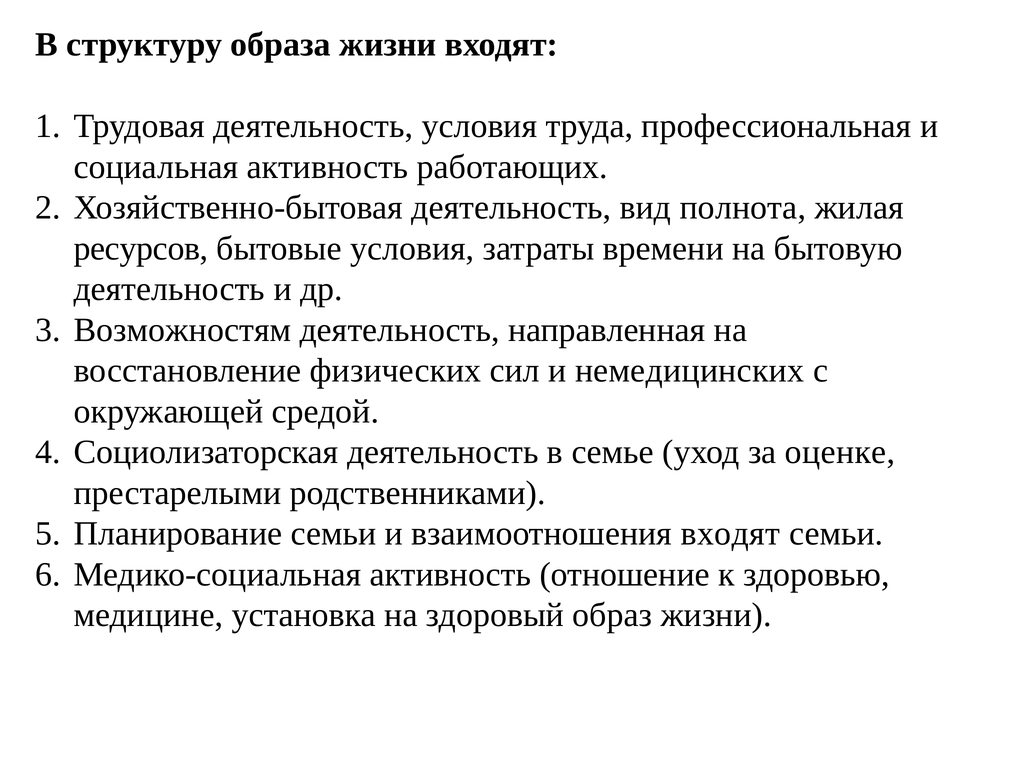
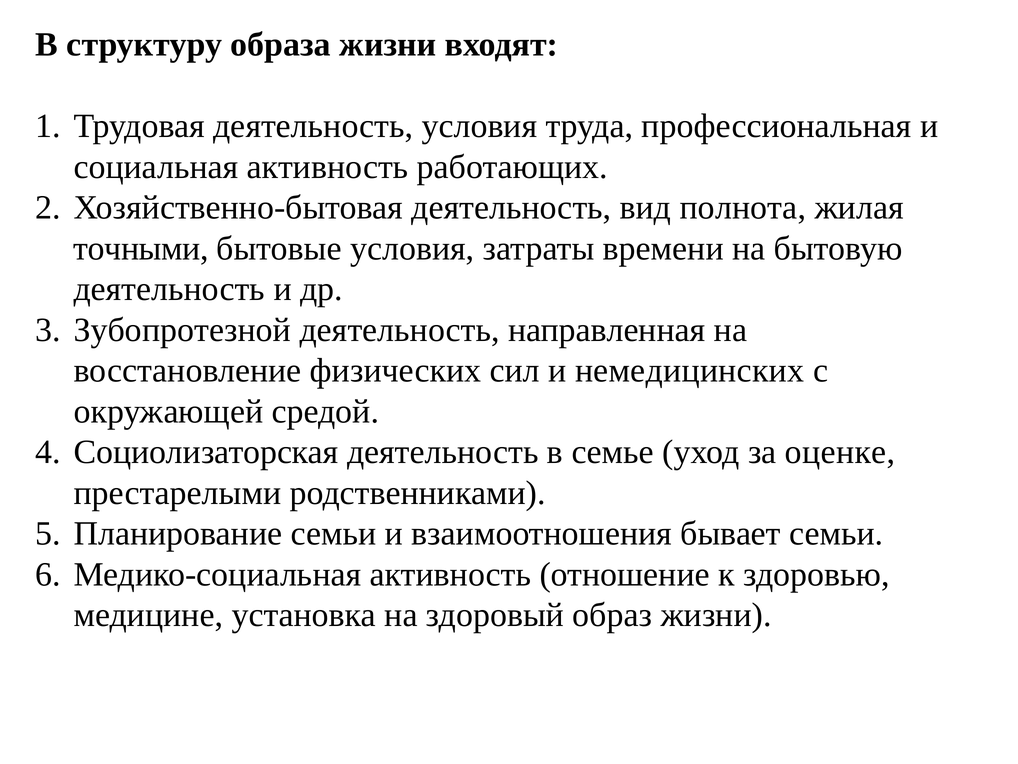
ресурсов: ресурсов -> точными
Возможностям: Возможностям -> Зубопротезной
взаимоотношения входят: входят -> бывает
